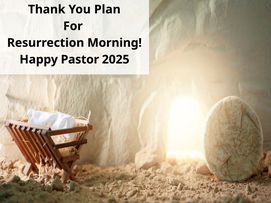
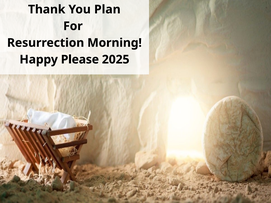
Pastor: Pastor -> Please
